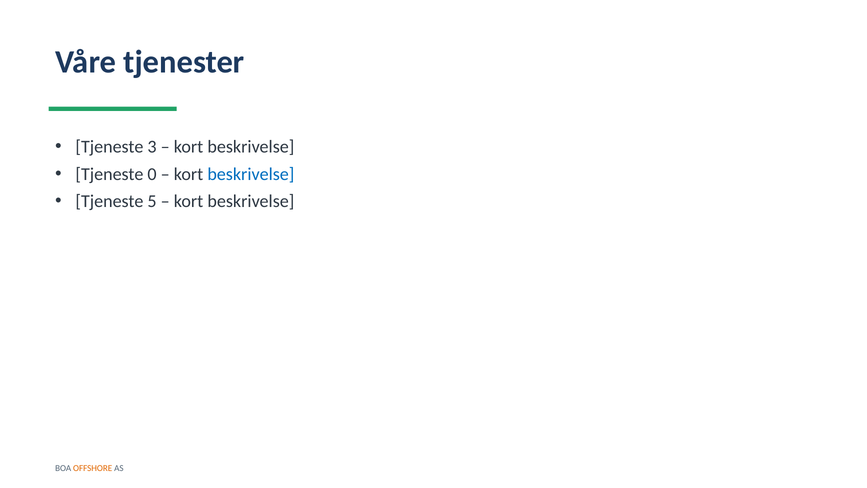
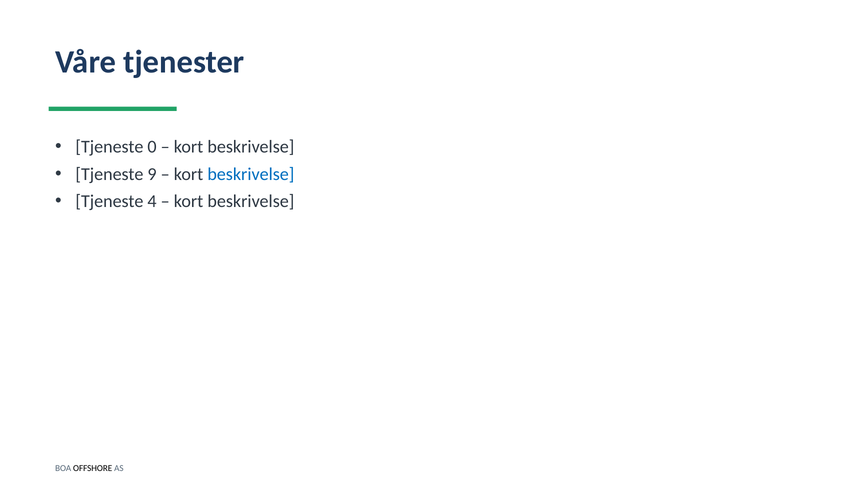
3: 3 -> 0
0: 0 -> 9
5: 5 -> 4
OFFSHORE colour: orange -> black
